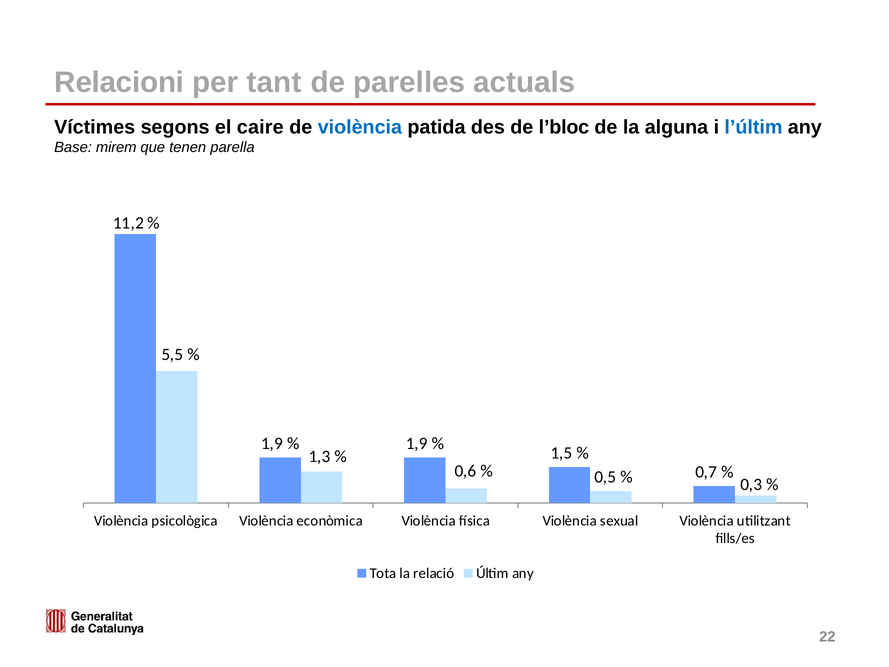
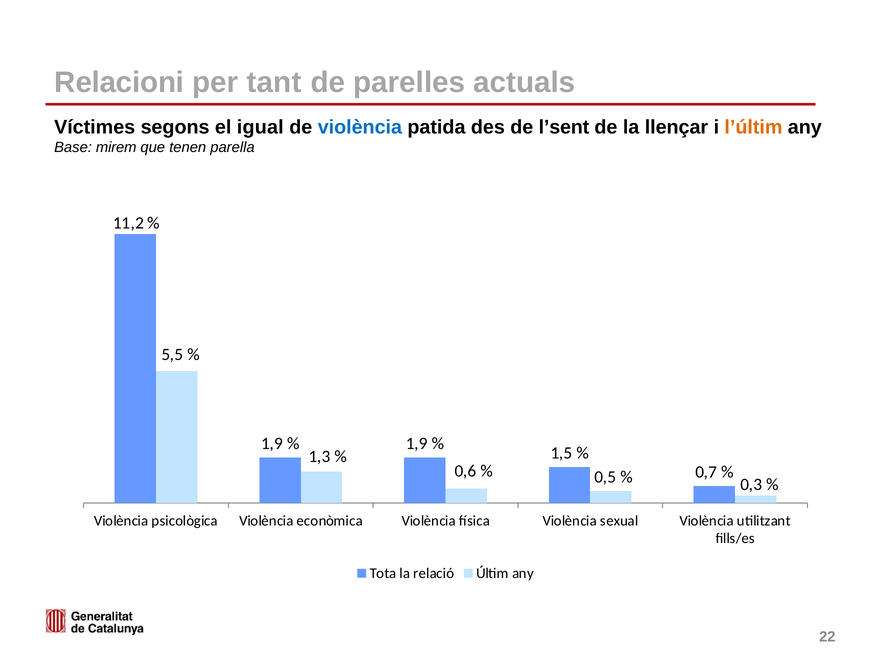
caire: caire -> igual
l’bloc: l’bloc -> l’sent
alguna: alguna -> llençar
l’últim colour: blue -> orange
